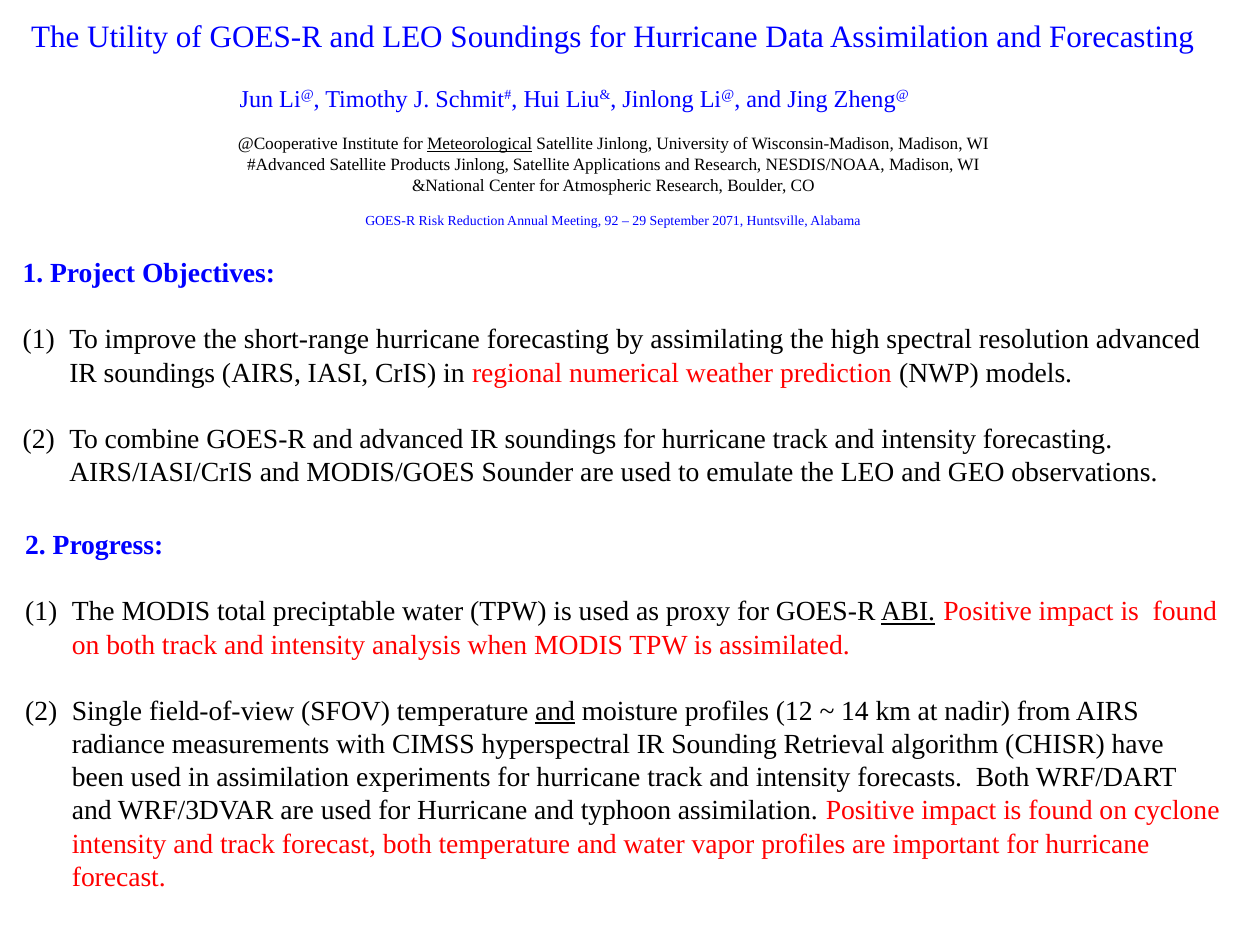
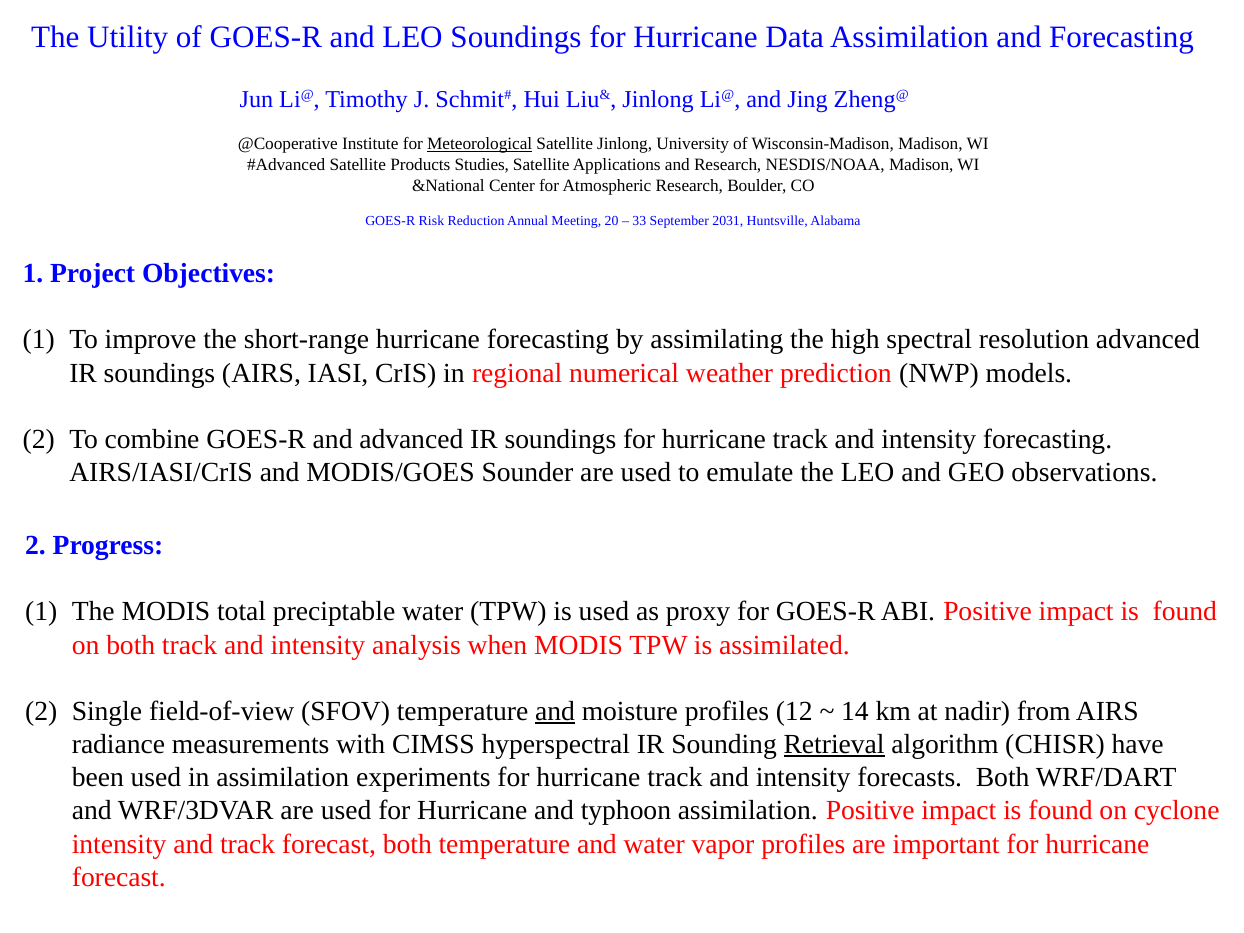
Products Jinlong: Jinlong -> Studies
92: 92 -> 20
29: 29 -> 33
2071: 2071 -> 2031
ABI underline: present -> none
Retrieval underline: none -> present
